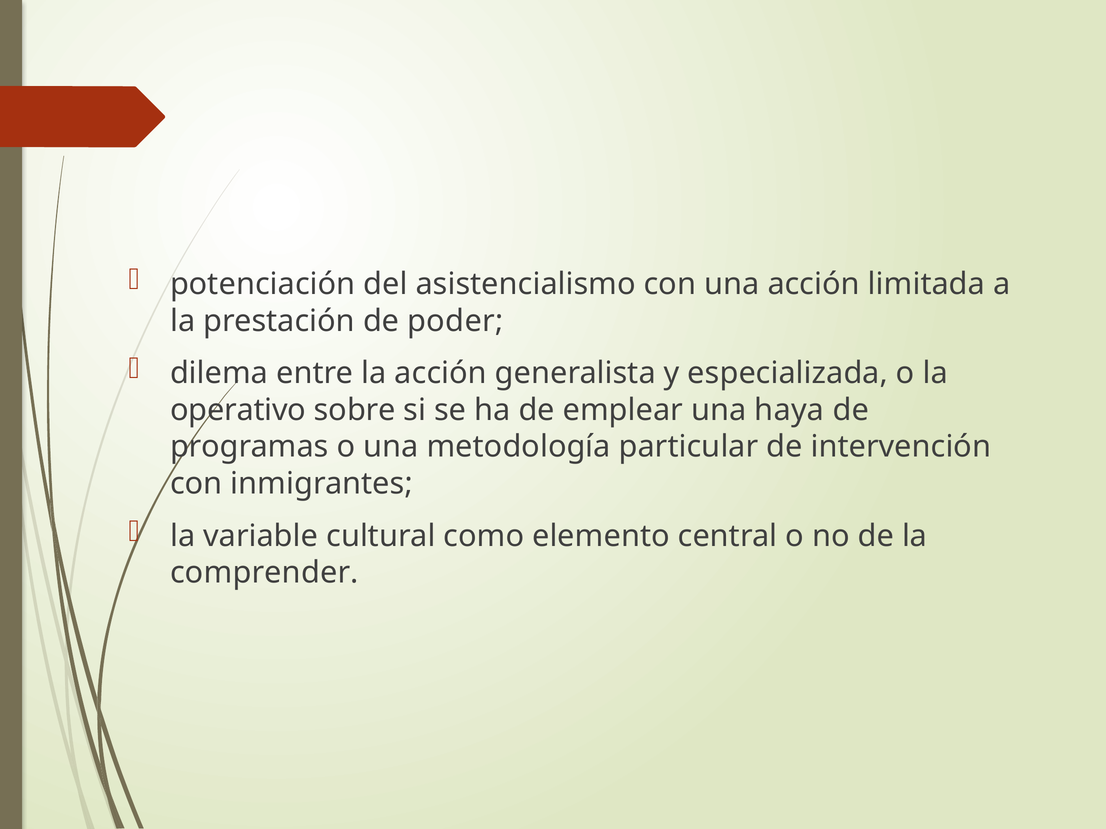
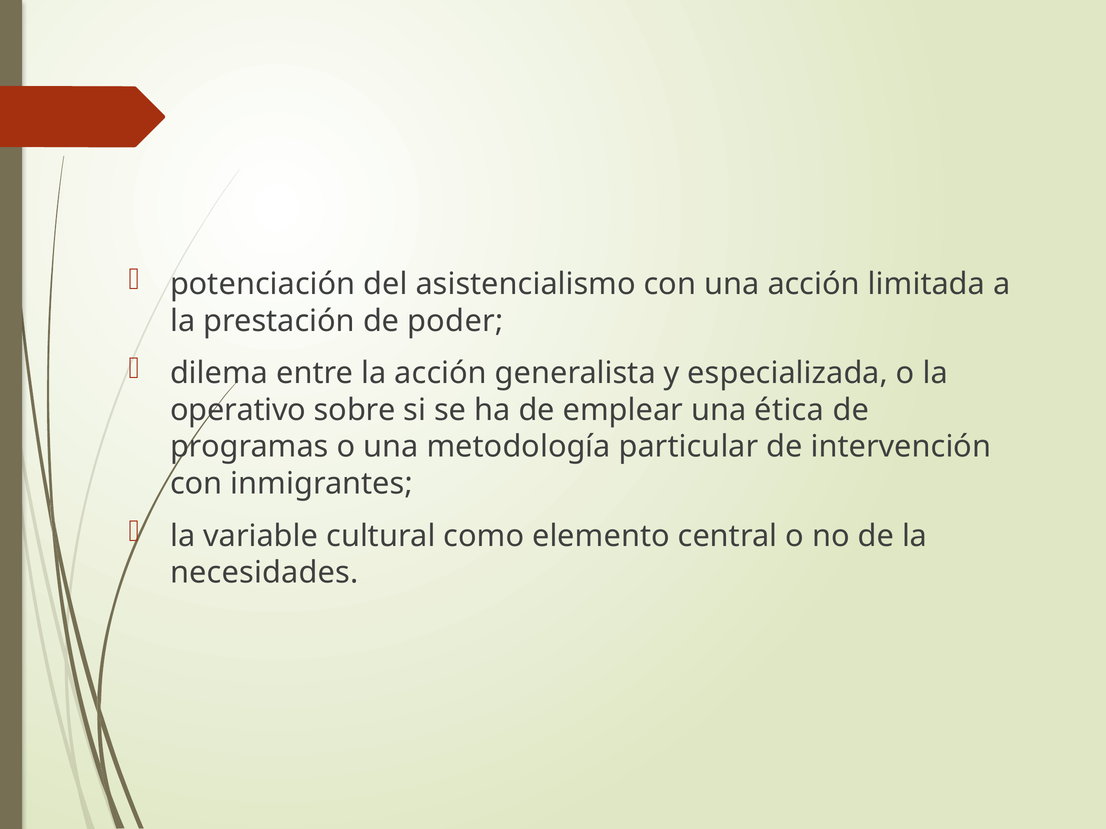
haya: haya -> ética
comprender: comprender -> necesidades
